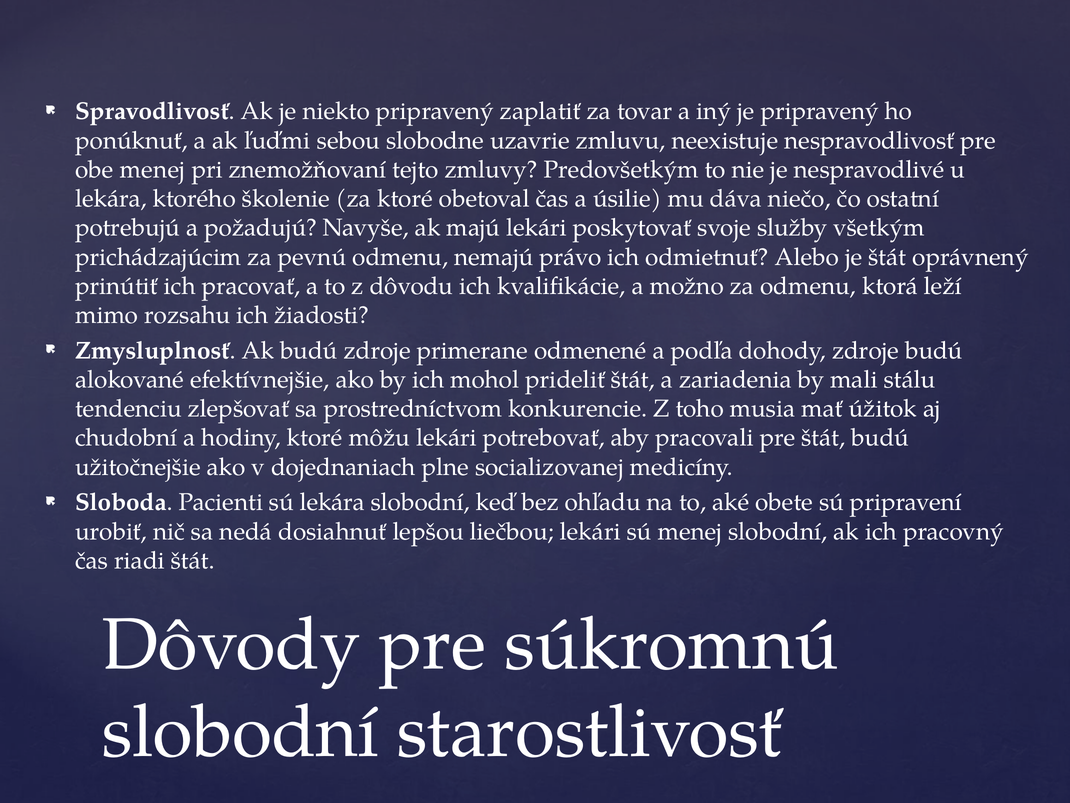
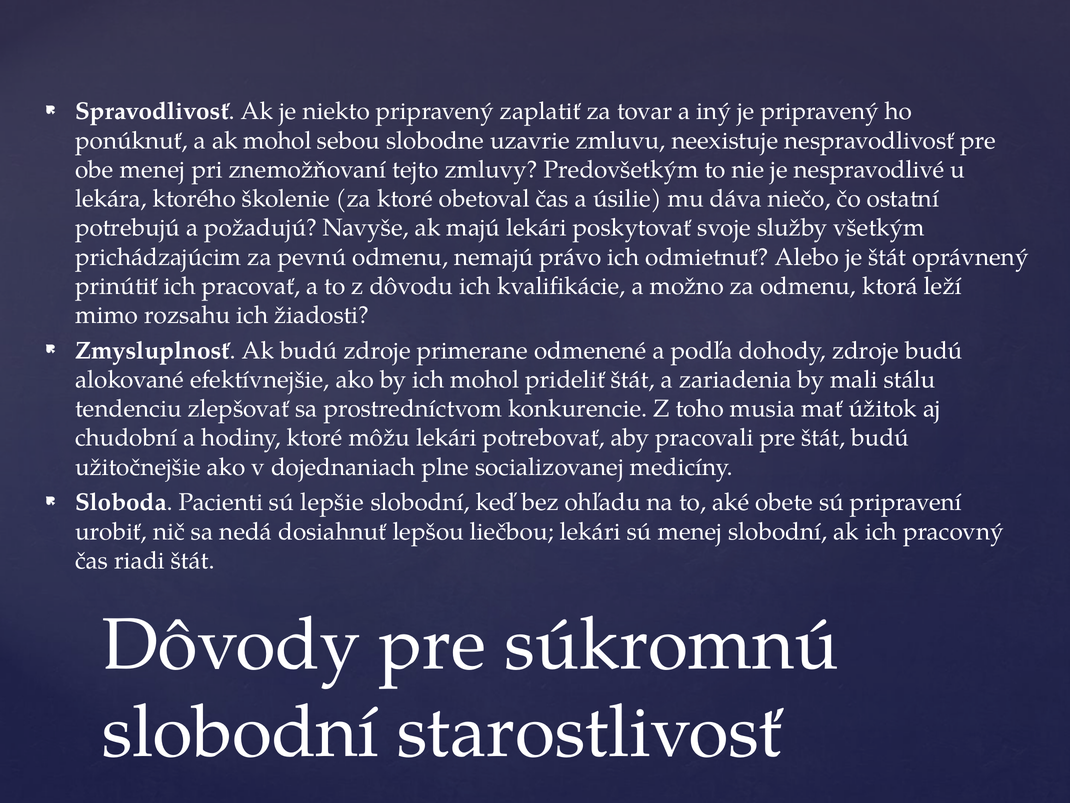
ak ľuďmi: ľuďmi -> mohol
sú lekára: lekára -> lepšie
